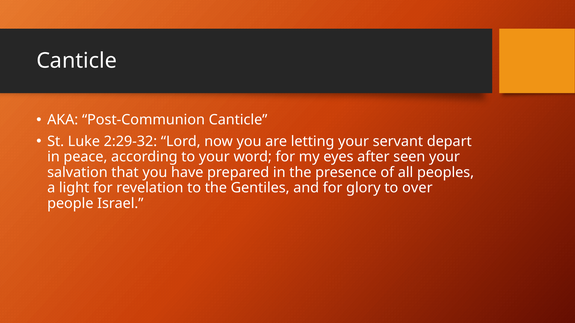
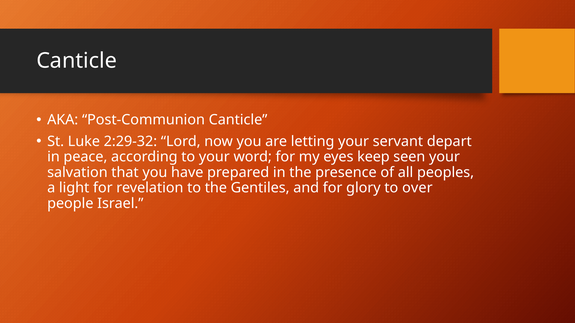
after: after -> keep
